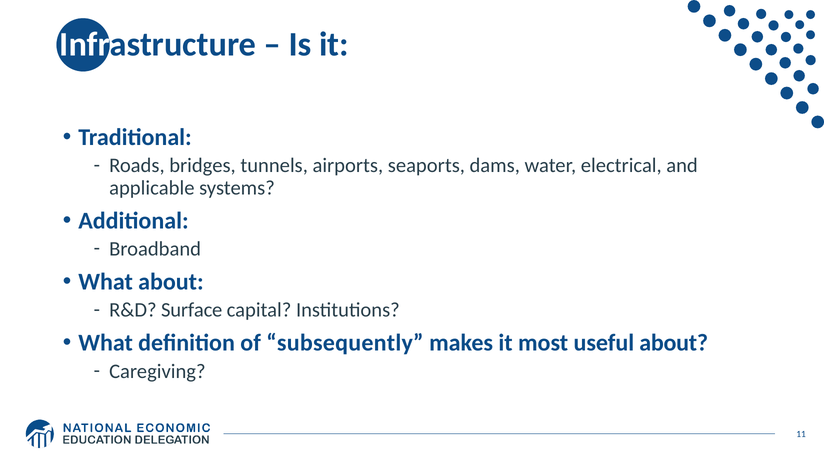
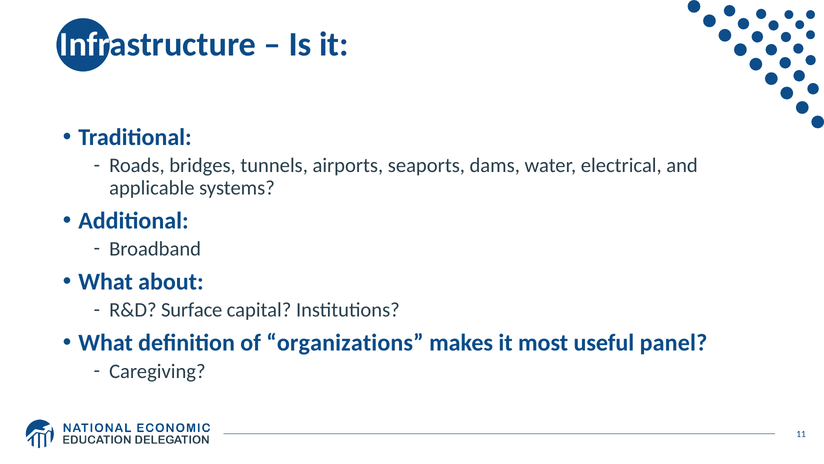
subsequently: subsequently -> organizations
useful about: about -> panel
